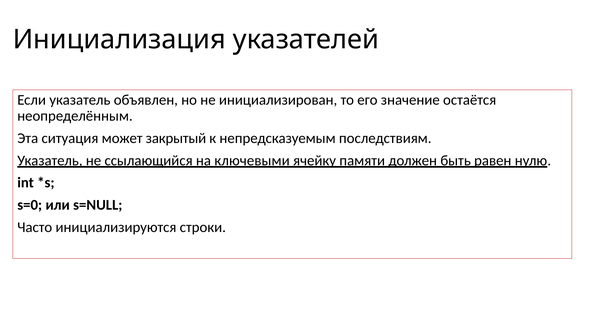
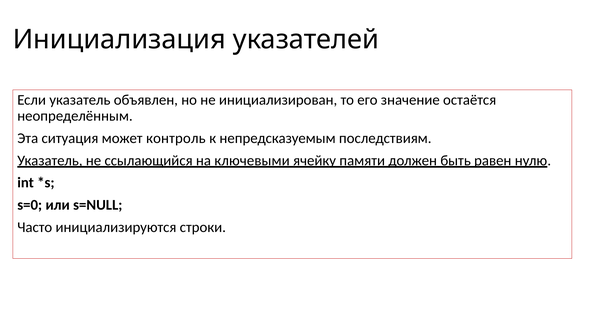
закрытый: закрытый -> контроль
